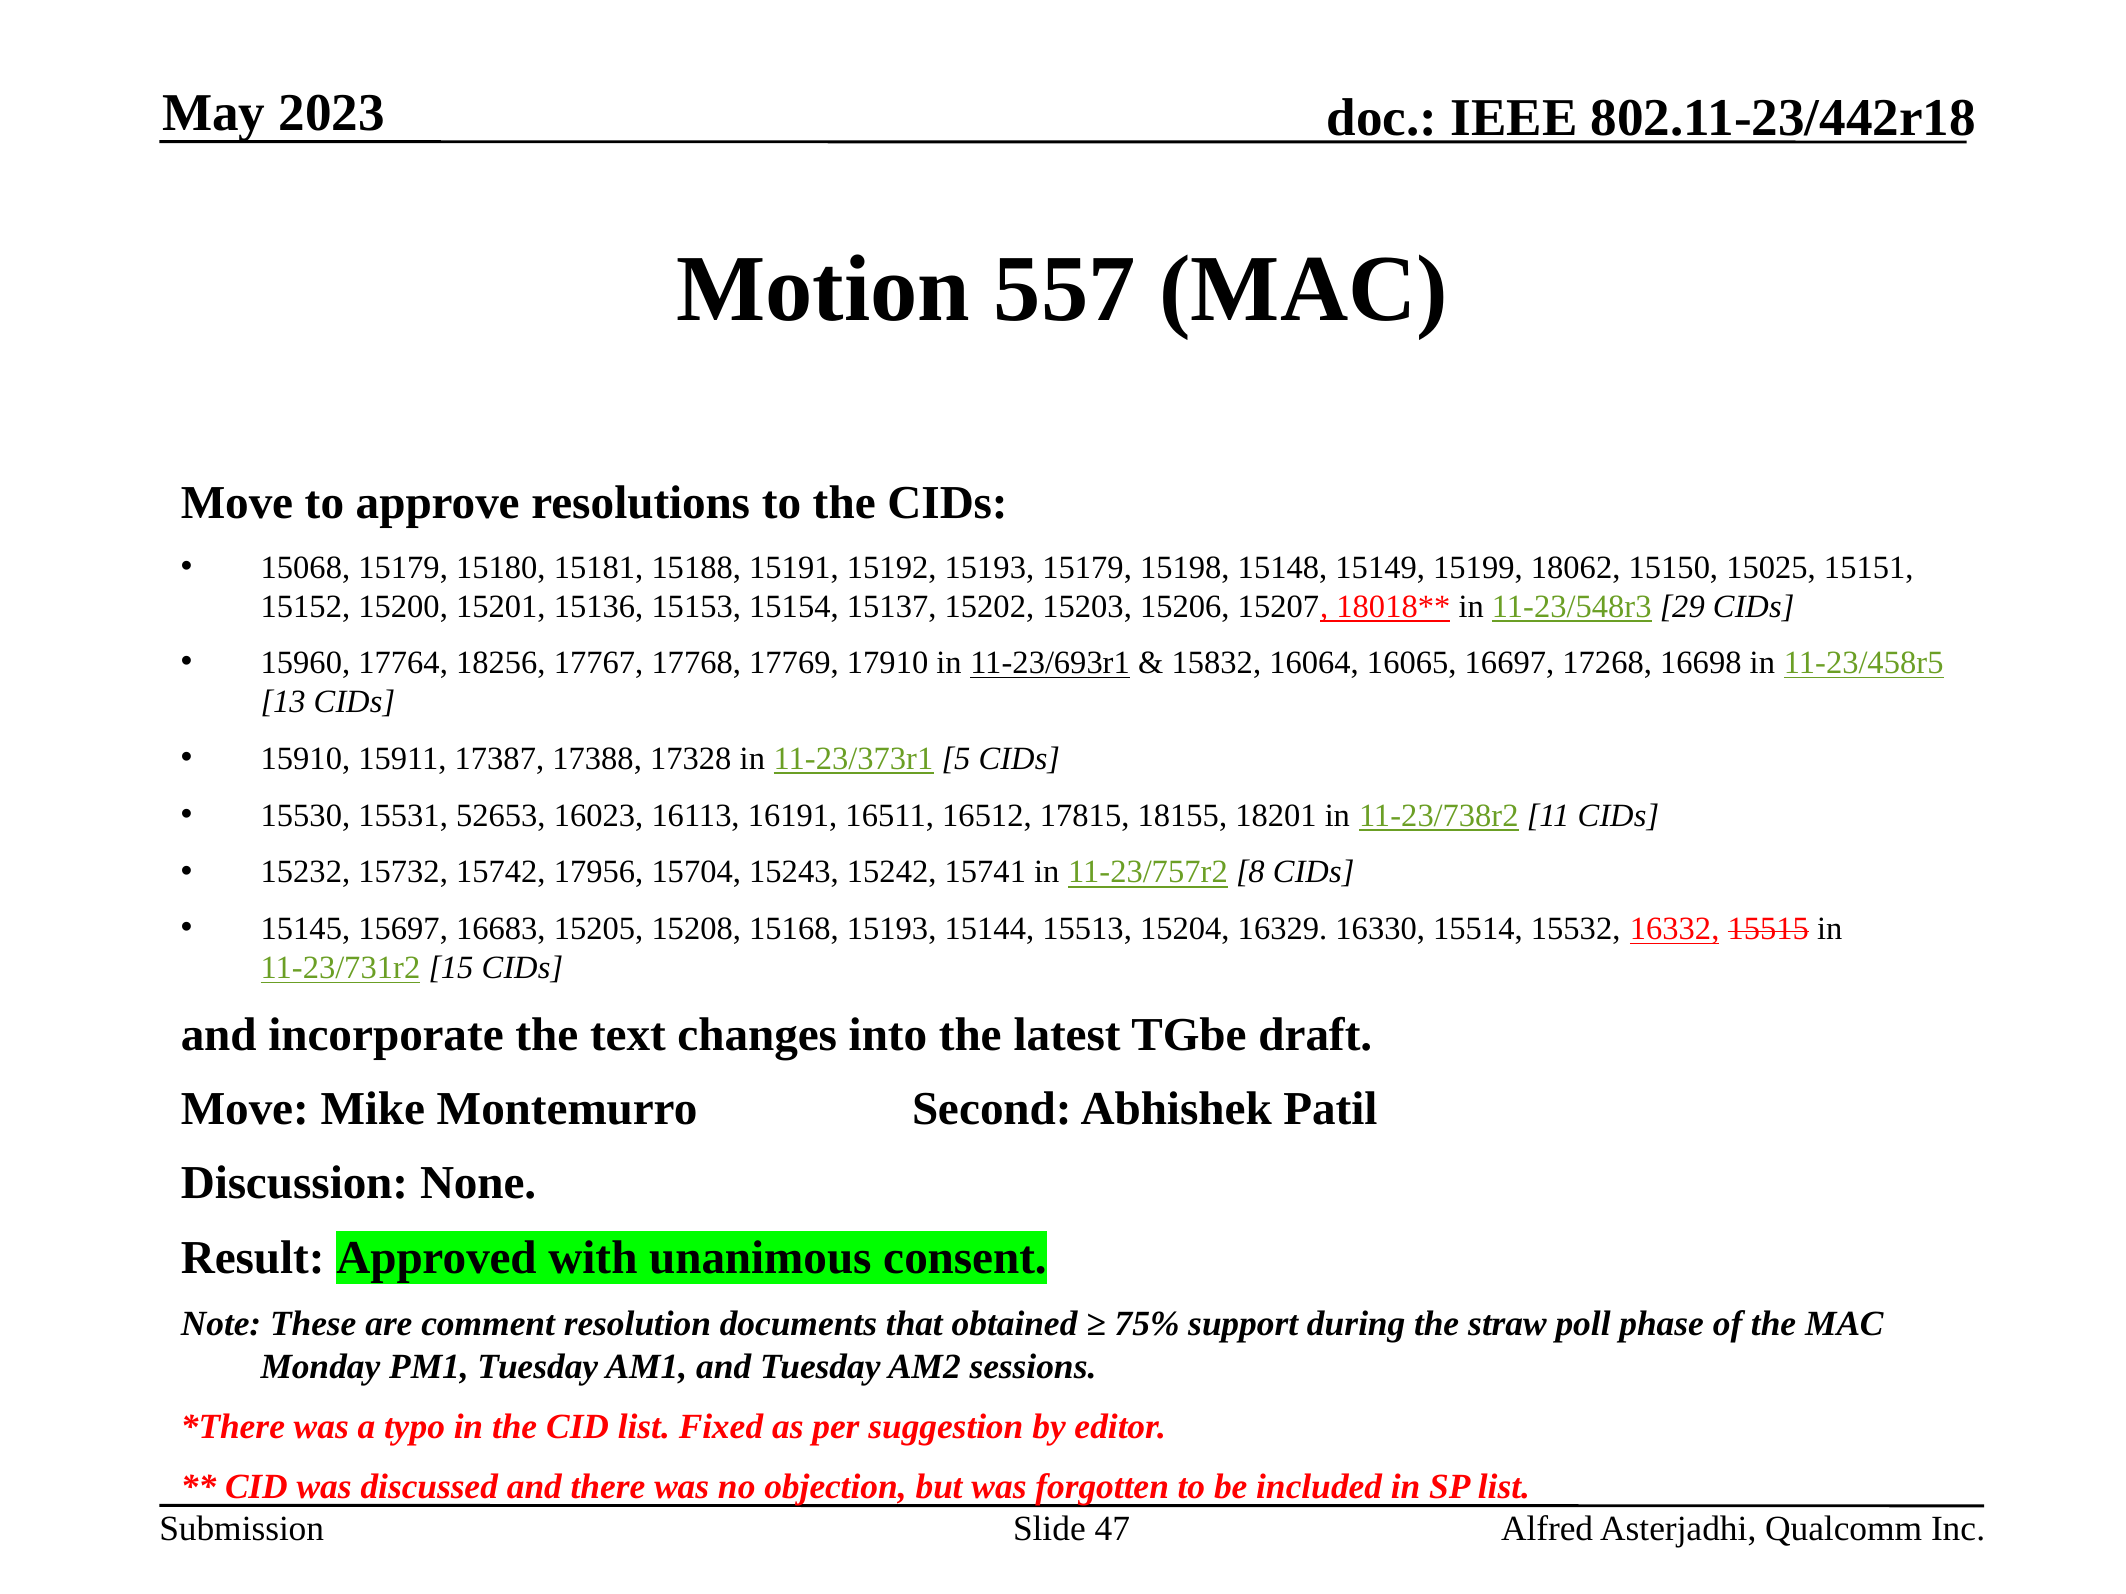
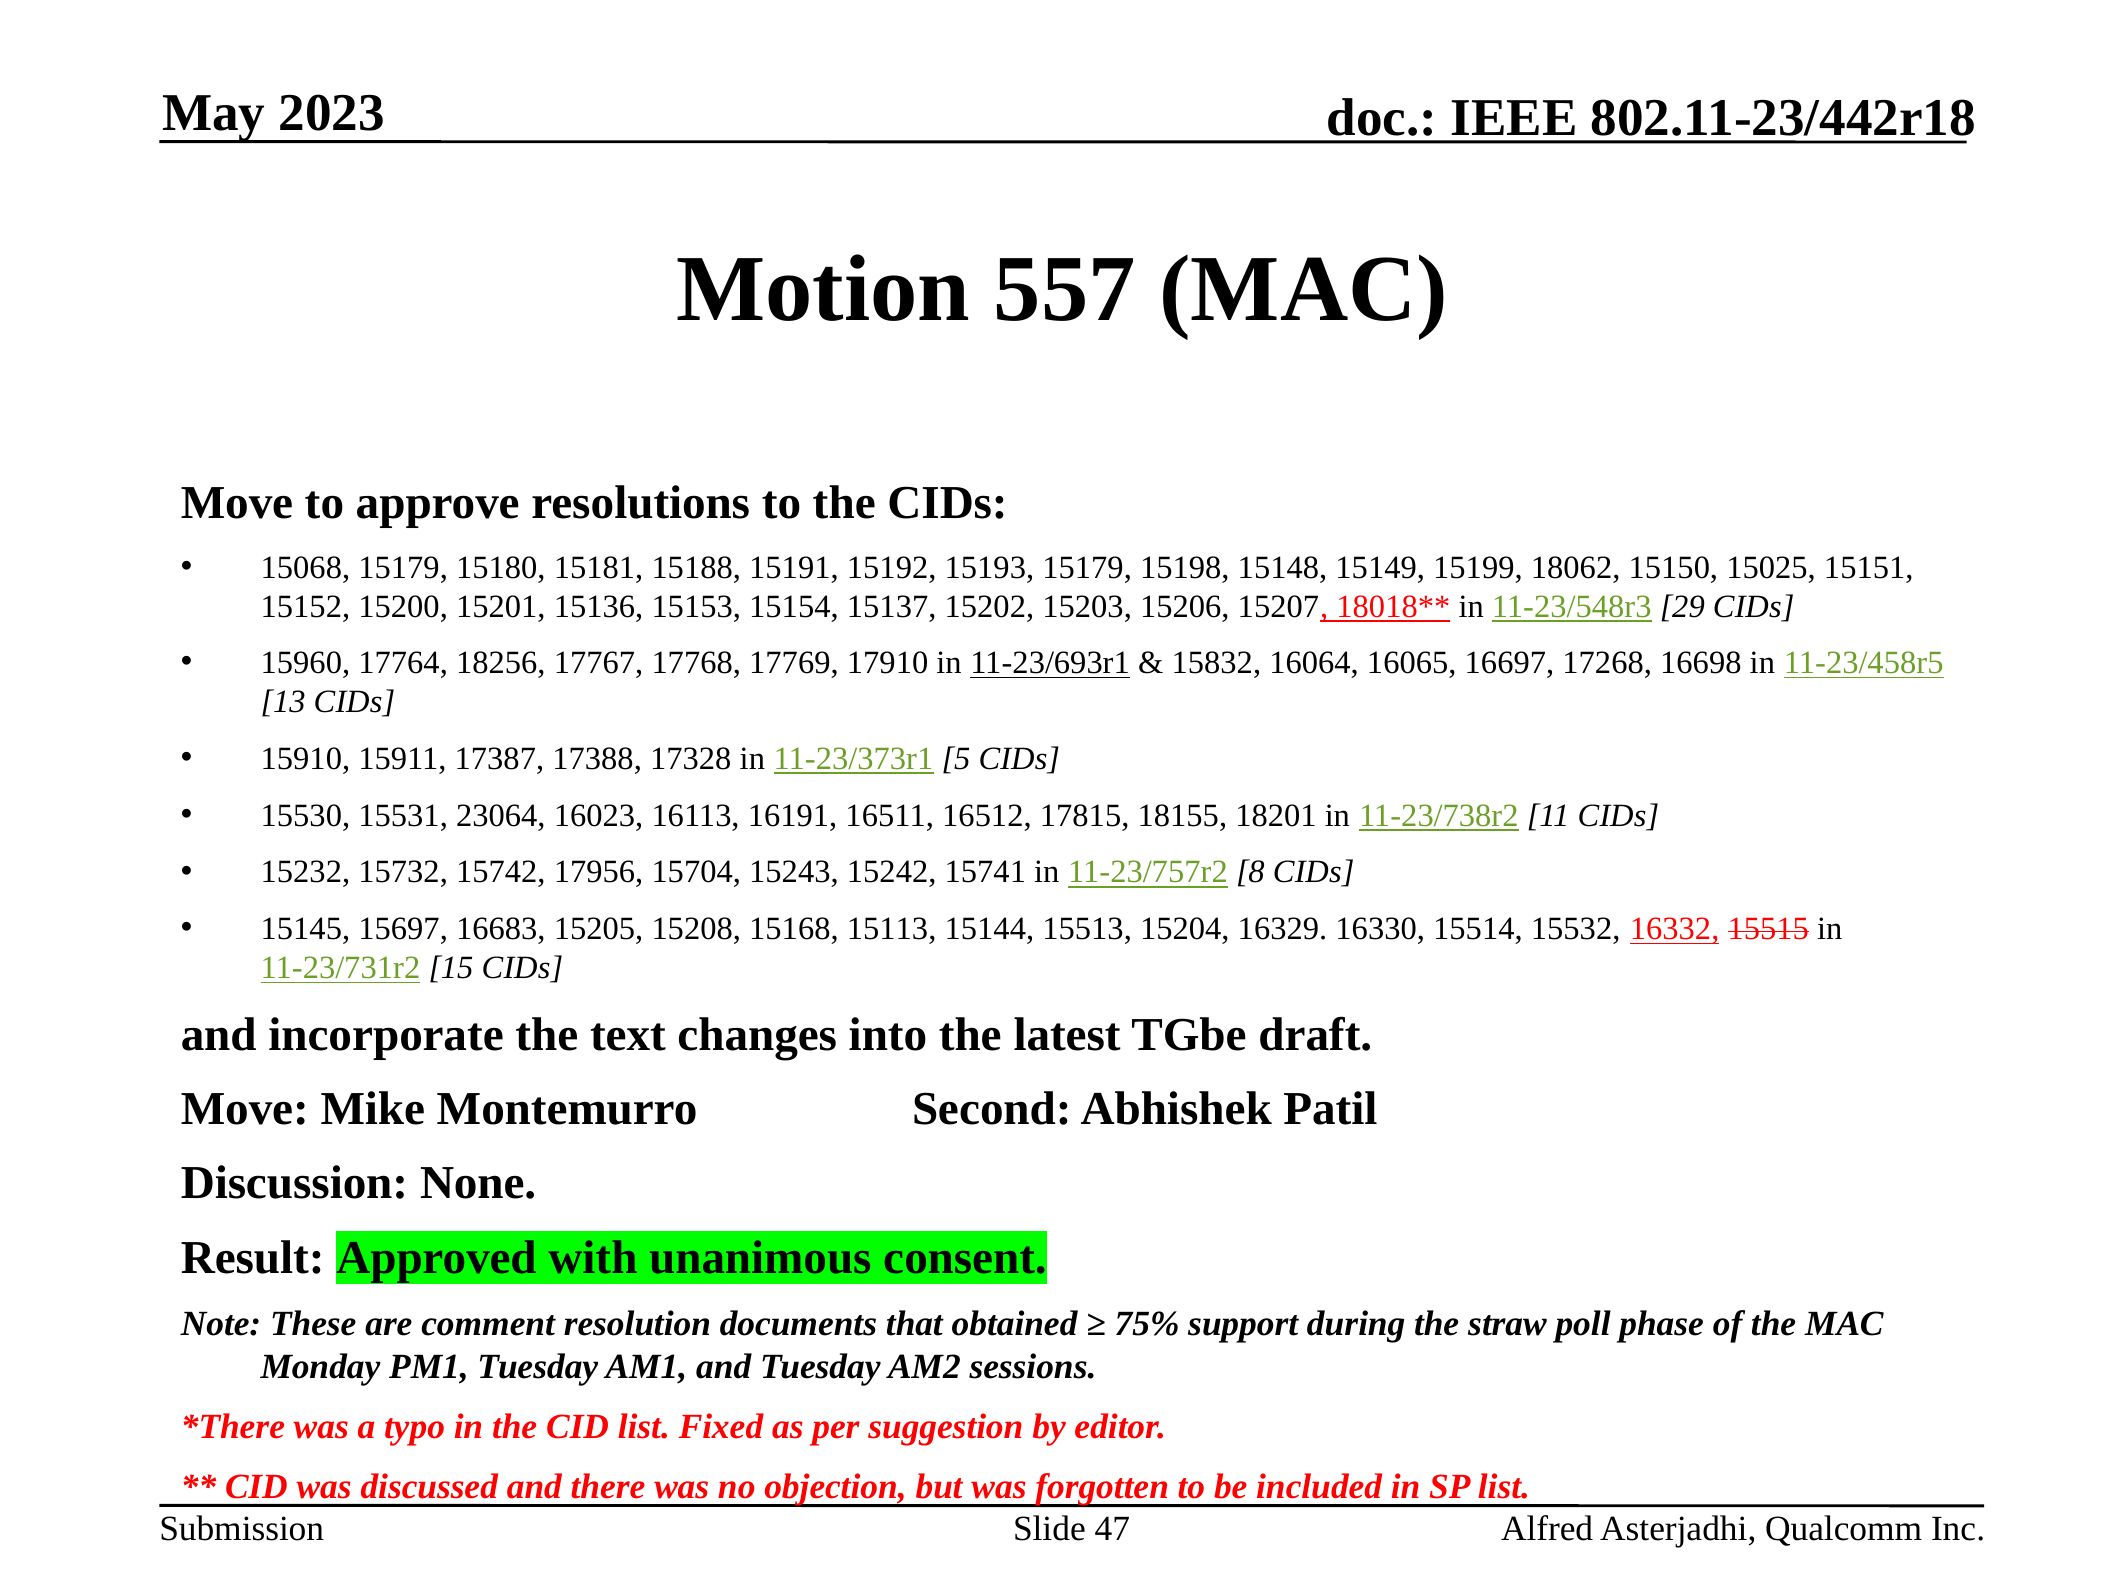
52653: 52653 -> 23064
15168 15193: 15193 -> 15113
